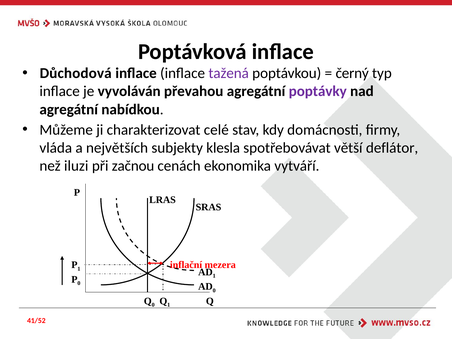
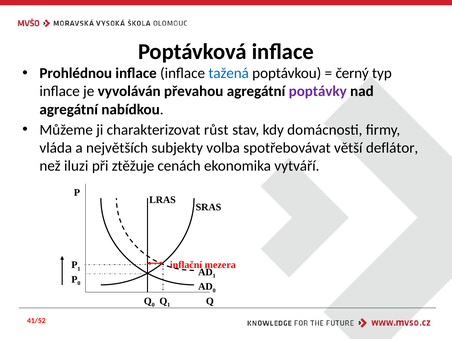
Důchodová: Důchodová -> Prohlédnou
tažená colour: purple -> blue
celé: celé -> růst
klesla: klesla -> volba
začnou: začnou -> ztěžuje
